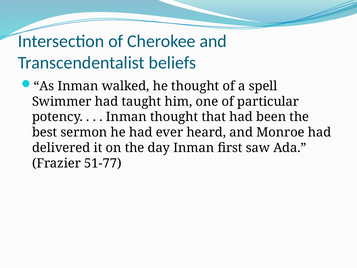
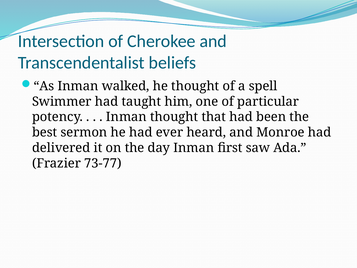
51-77: 51-77 -> 73-77
